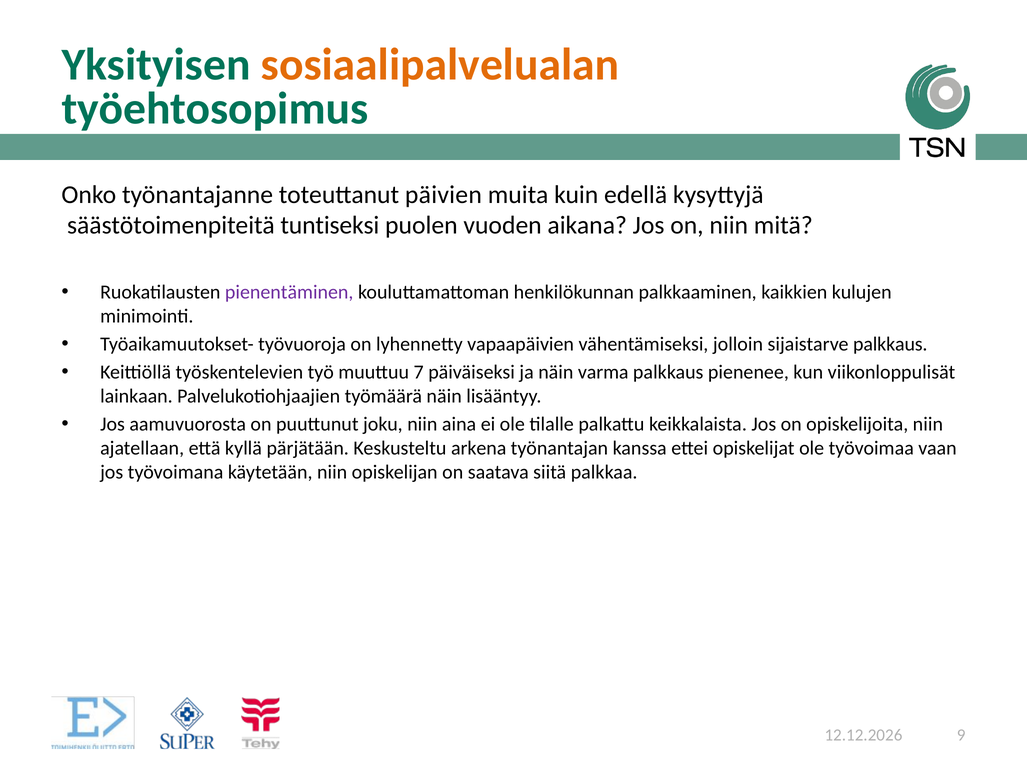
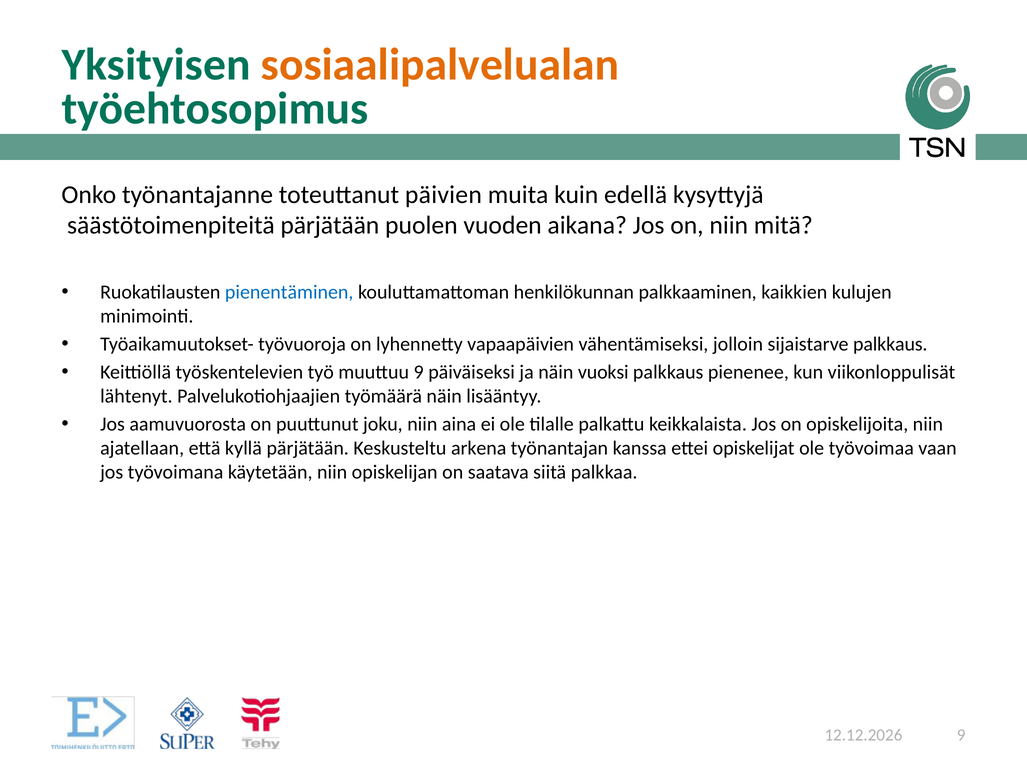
säästötoimenpiteitä tuntiseksi: tuntiseksi -> pärjätään
pienentäminen colour: purple -> blue
muuttuu 7: 7 -> 9
varma: varma -> vuoksi
lainkaan: lainkaan -> lähtenyt
